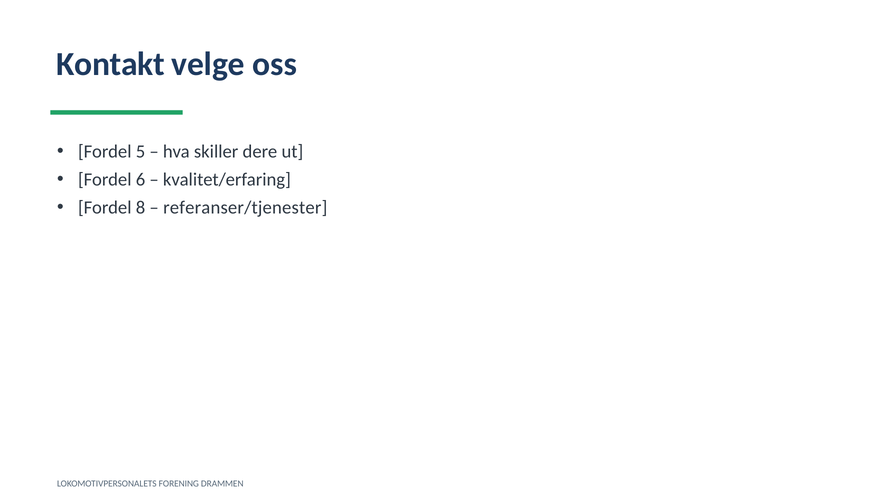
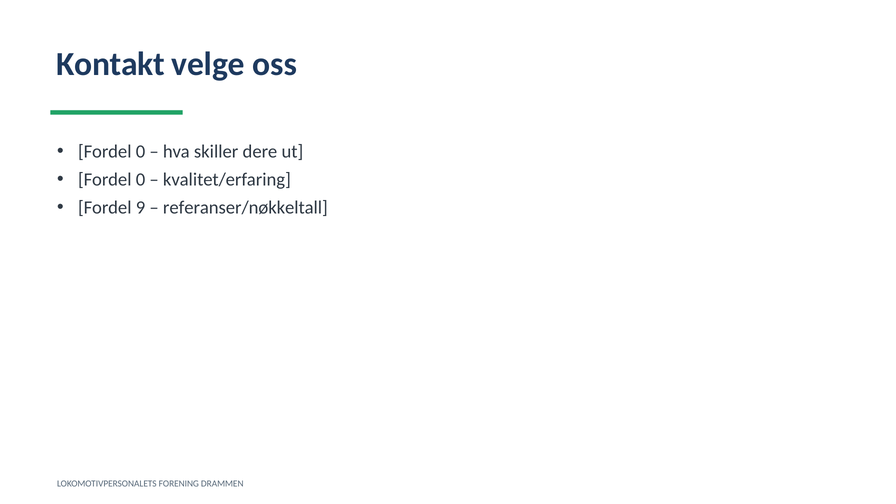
5 at (141, 152): 5 -> 0
6 at (141, 180): 6 -> 0
8: 8 -> 9
referanser/tjenester: referanser/tjenester -> referanser/nøkkeltall
